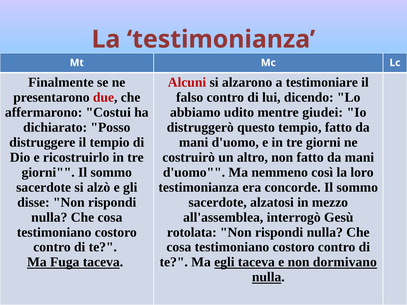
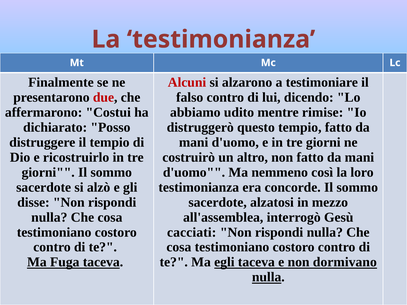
giudei: giudei -> rimise
rotolata: rotolata -> cacciati
